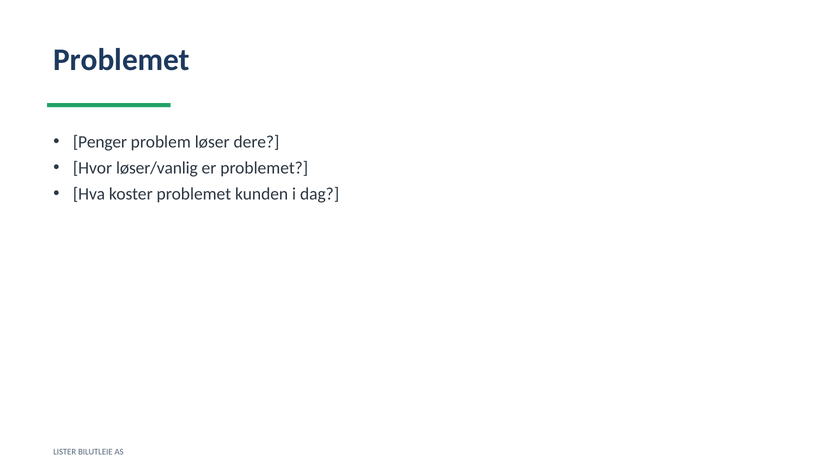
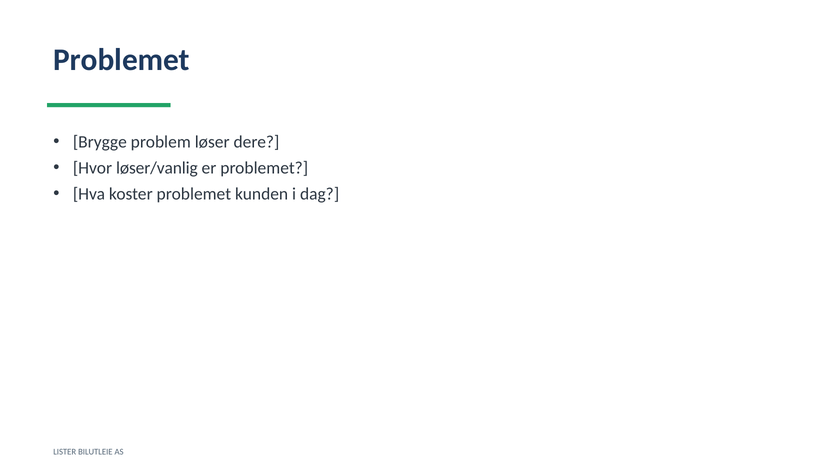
Penger: Penger -> Brygge
